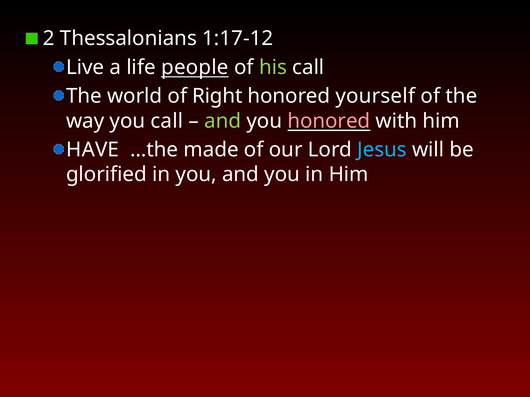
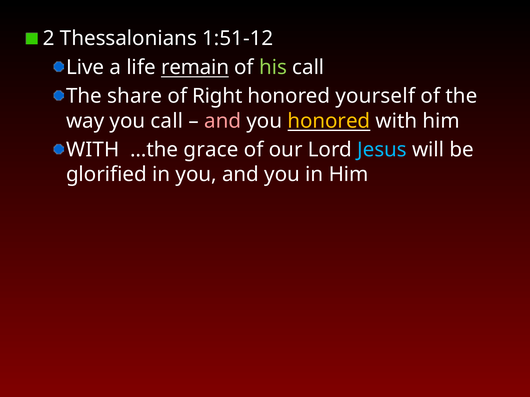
1:17-12: 1:17-12 -> 1:51-12
people: people -> remain
world: world -> share
and at (223, 121) colour: light green -> pink
honored at (329, 121) colour: pink -> yellow
HAVE at (93, 150): HAVE -> WITH
made: made -> grace
